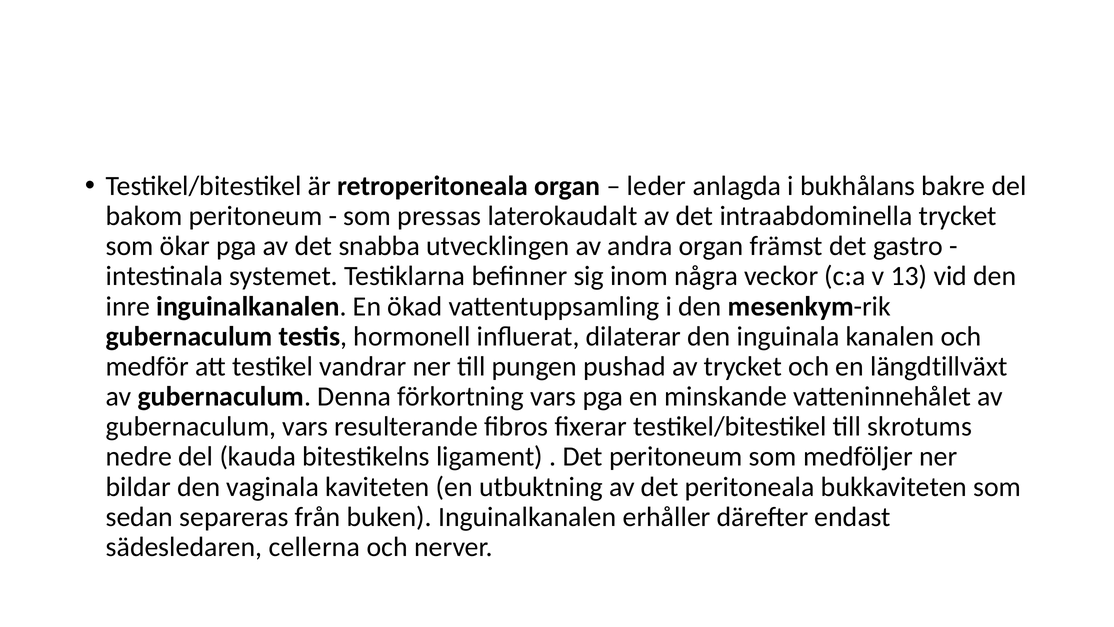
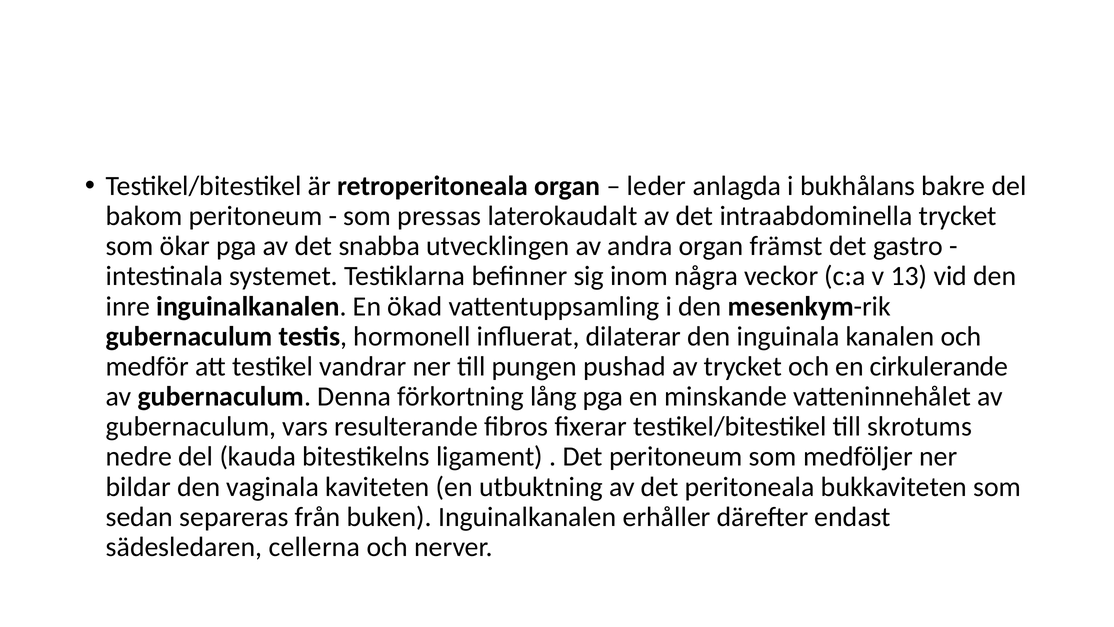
längdtillväxt: längdtillväxt -> cirkulerande
förkortning vars: vars -> lång
